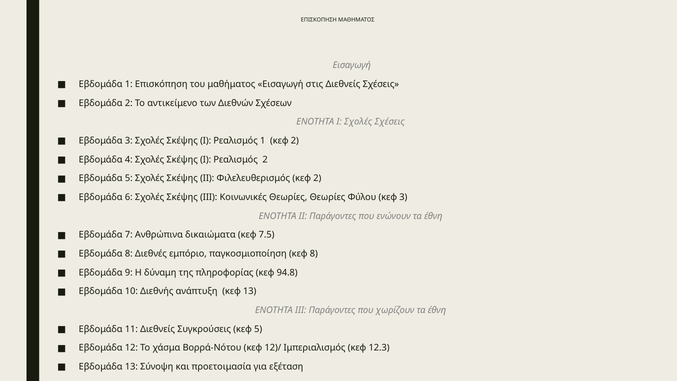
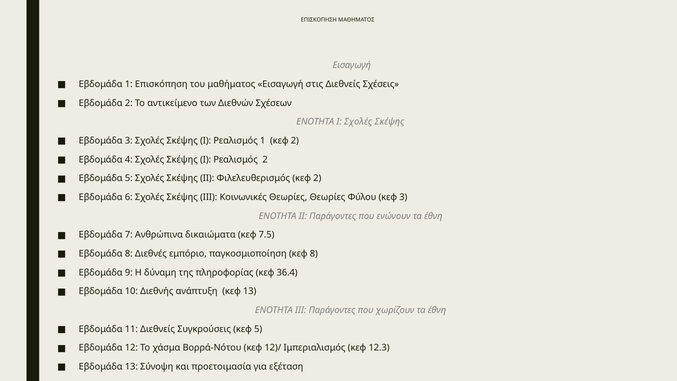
Ι Σχολές Σχέσεις: Σχέσεις -> Σκέψης
94.8: 94.8 -> 36.4
